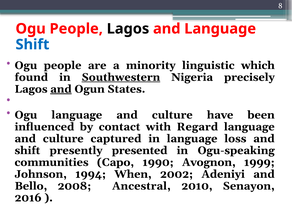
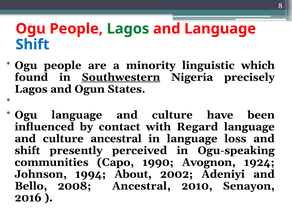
Lagos at (128, 29) colour: black -> green
and at (61, 89) underline: present -> none
culture captured: captured -> ancestral
presented: presented -> perceived
1999: 1999 -> 1924
When: When -> About
